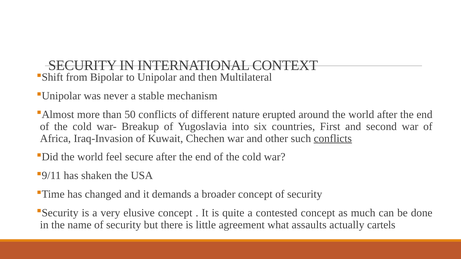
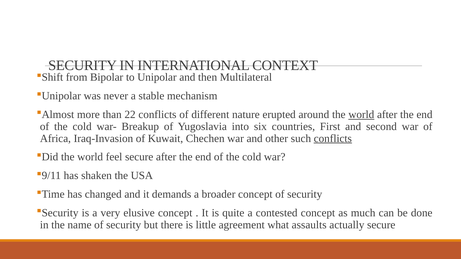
50: 50 -> 22
world at (361, 115) underline: none -> present
actually cartels: cartels -> secure
